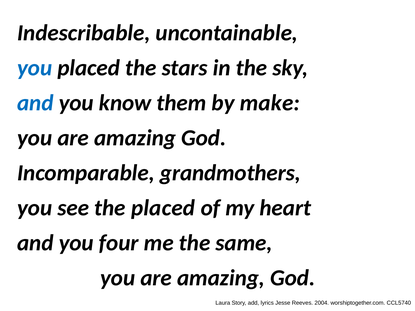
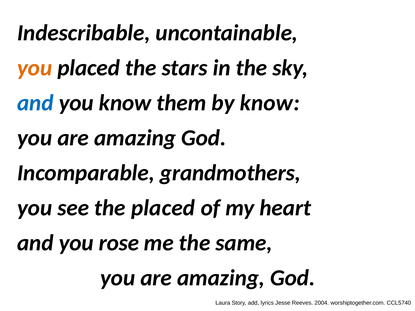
you at (35, 68) colour: blue -> orange
by make: make -> know
four: four -> rose
